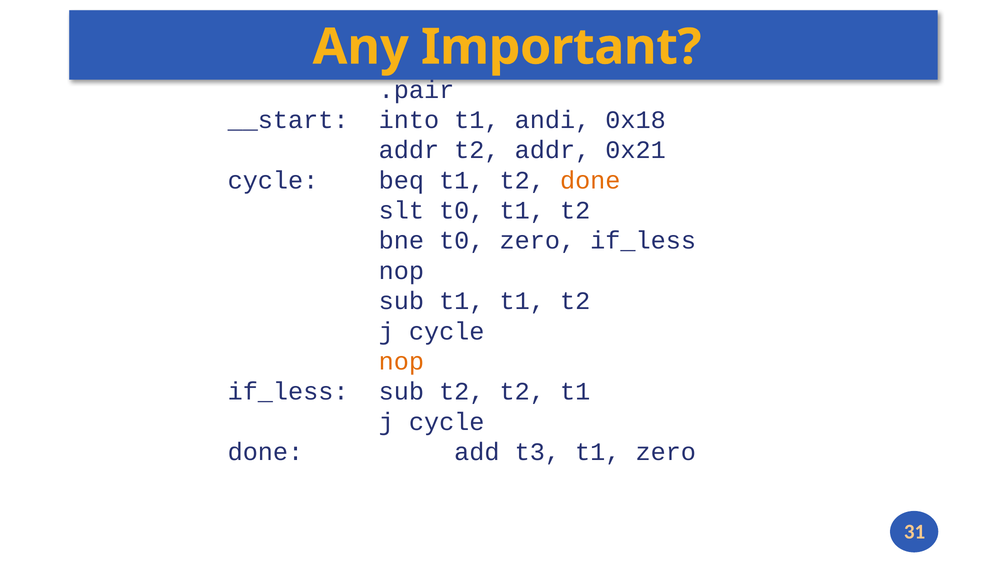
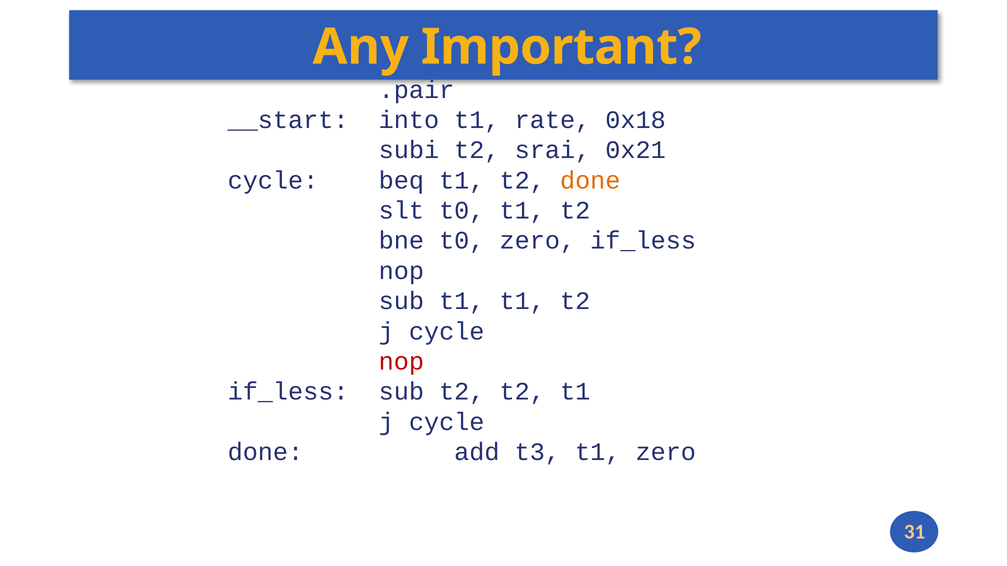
andi: andi -> rate
addr at (409, 150): addr -> subi
t2 addr: addr -> srai
nop at (401, 362) colour: orange -> red
